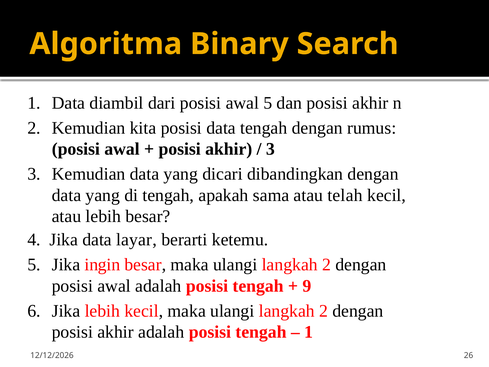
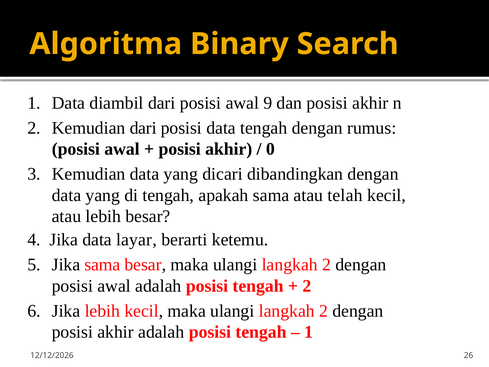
awal 5: 5 -> 9
Kemudian kita: kita -> dari
3 at (270, 149): 3 -> 0
Jika ingin: ingin -> sama
9 at (307, 286): 9 -> 2
